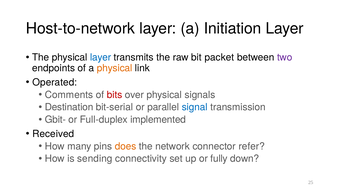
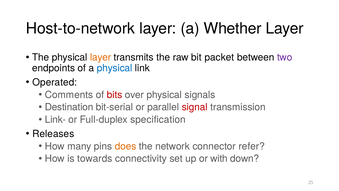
Initiation: Initiation -> Whether
layer at (101, 57) colour: blue -> orange
physical at (115, 68) colour: orange -> blue
signal colour: blue -> red
Gbit-: Gbit- -> Link-
implemented: implemented -> specification
Received: Received -> Releases
sending: sending -> towards
fully: fully -> with
